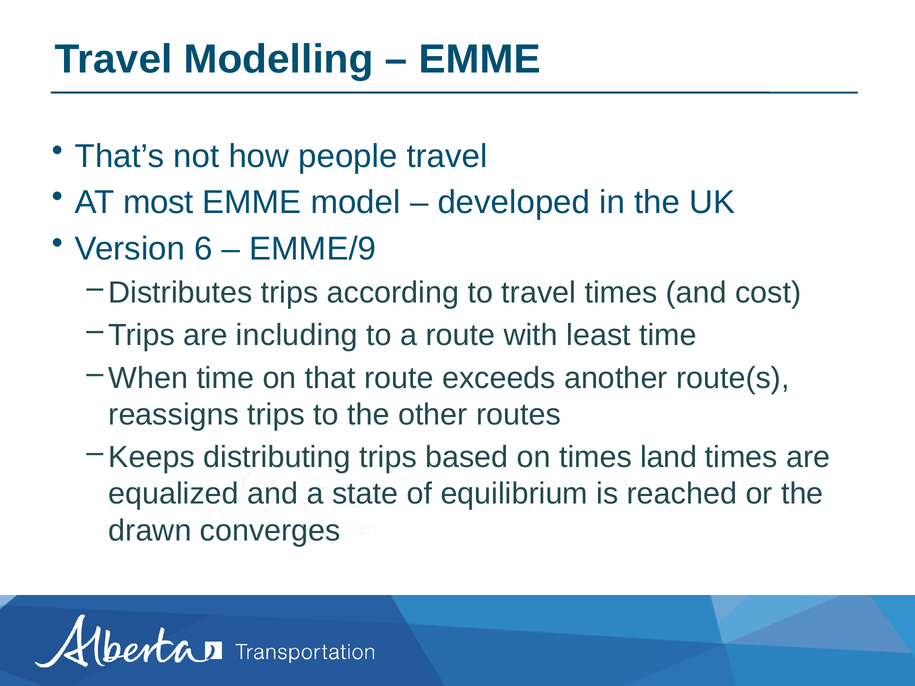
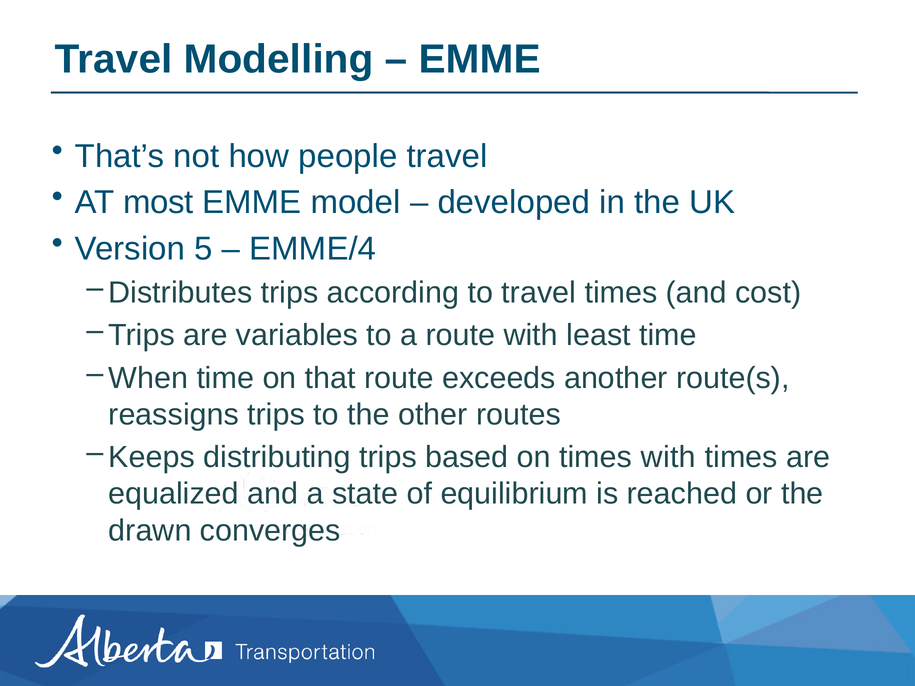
6: 6 -> 5
EMME/9: EMME/9 -> EMME/4
including: including -> variables
times land: land -> with
